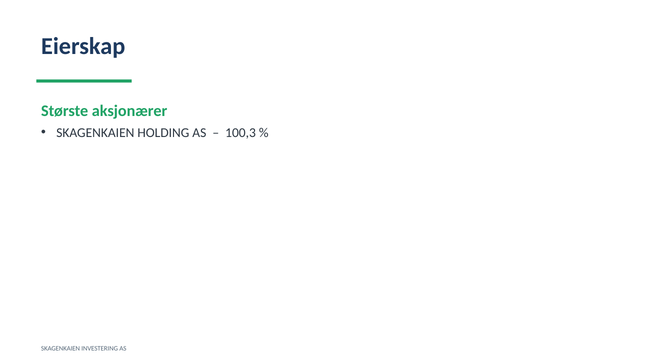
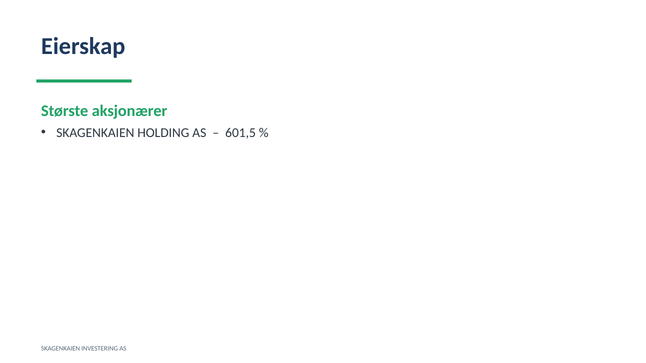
100,3: 100,3 -> 601,5
